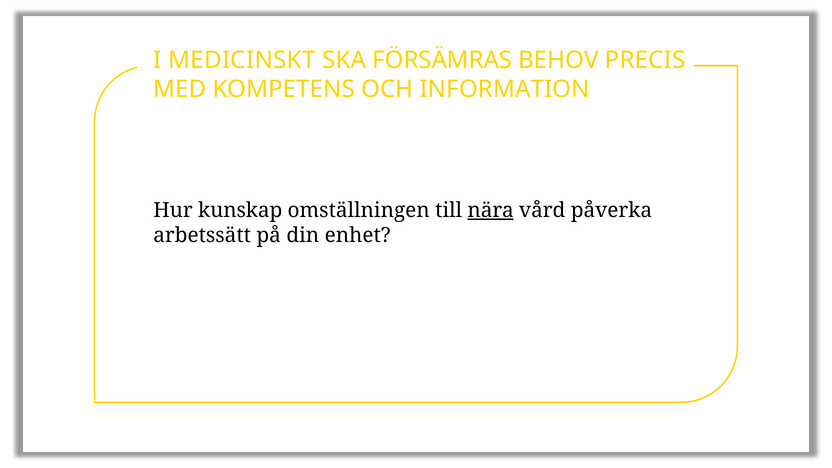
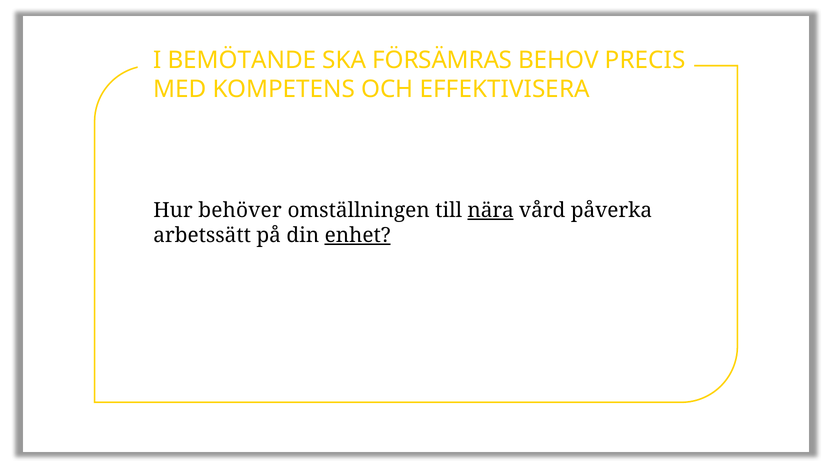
MEDICINSKT: MEDICINSKT -> BEMÖTANDE
INFORMATION: INFORMATION -> EFFEKTIVISERA
kunskap: kunskap -> behöver
enhet underline: none -> present
